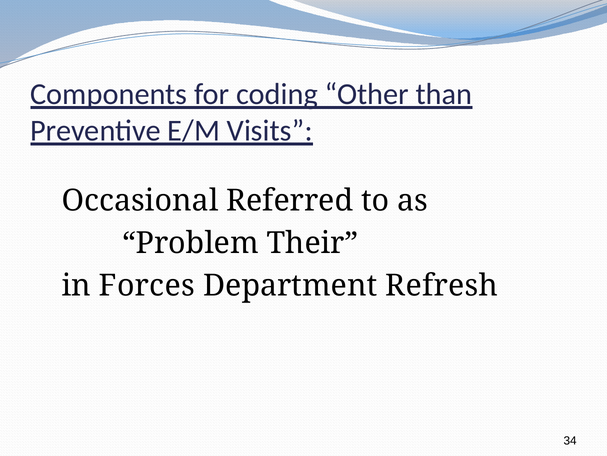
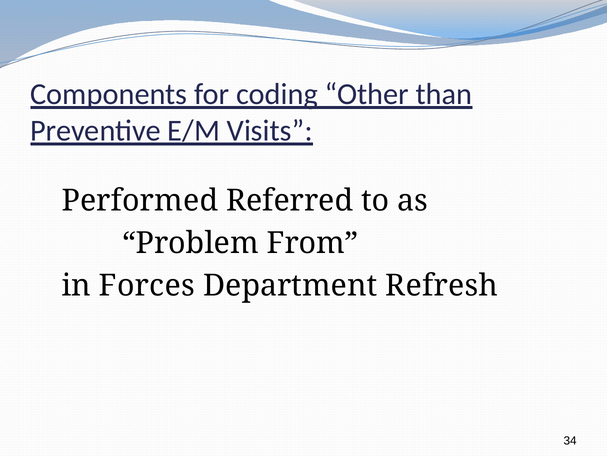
Occasional: Occasional -> Performed
Their: Their -> From
